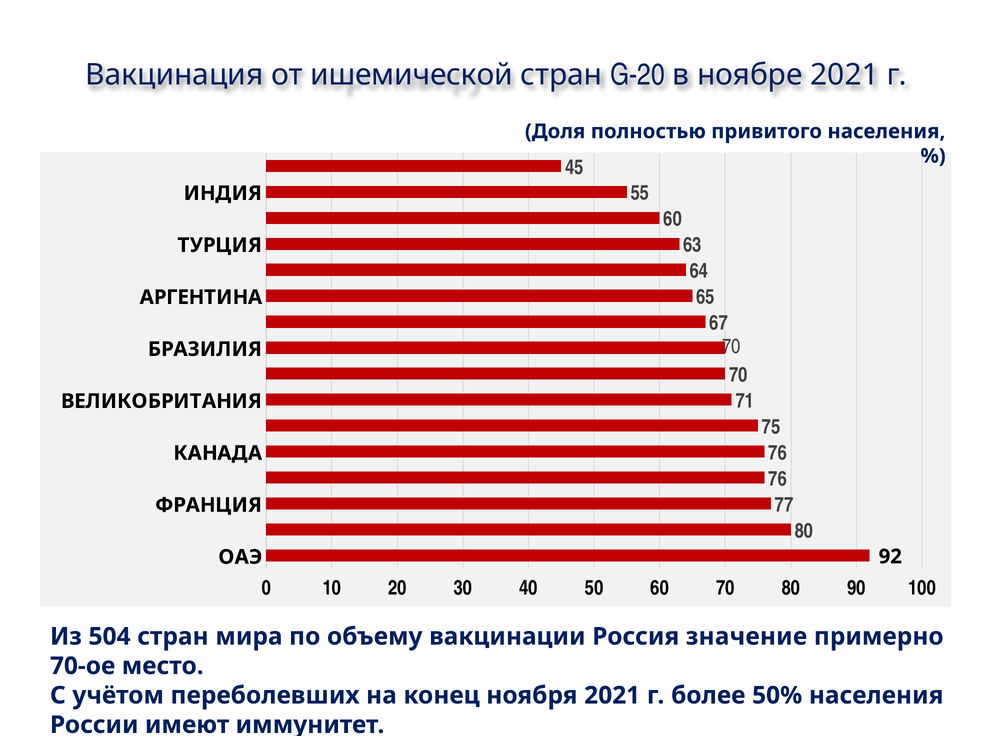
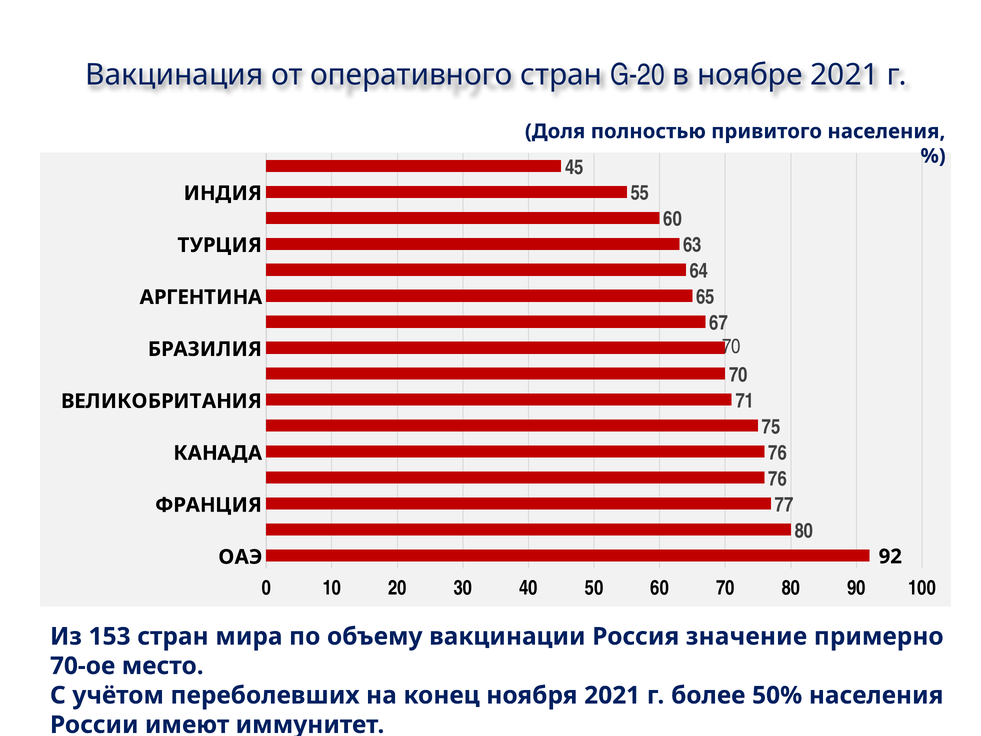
ишемической: ишемической -> оперативного
504: 504 -> 153
